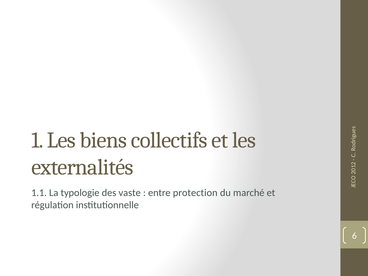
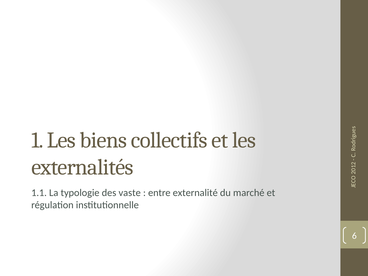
protection: protection -> externalité
